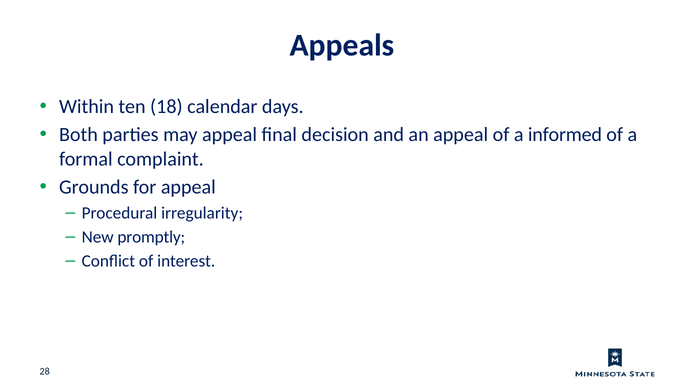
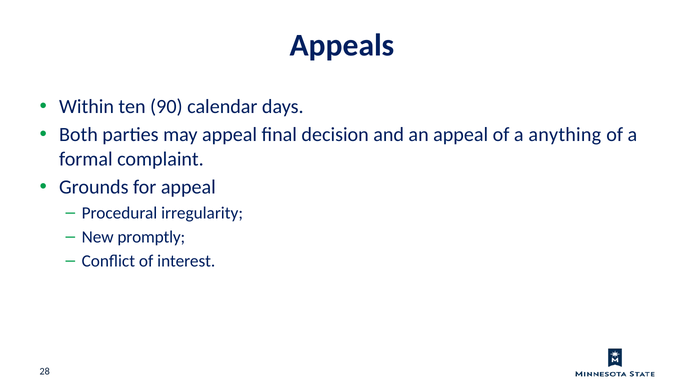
18: 18 -> 90
informed: informed -> anything
